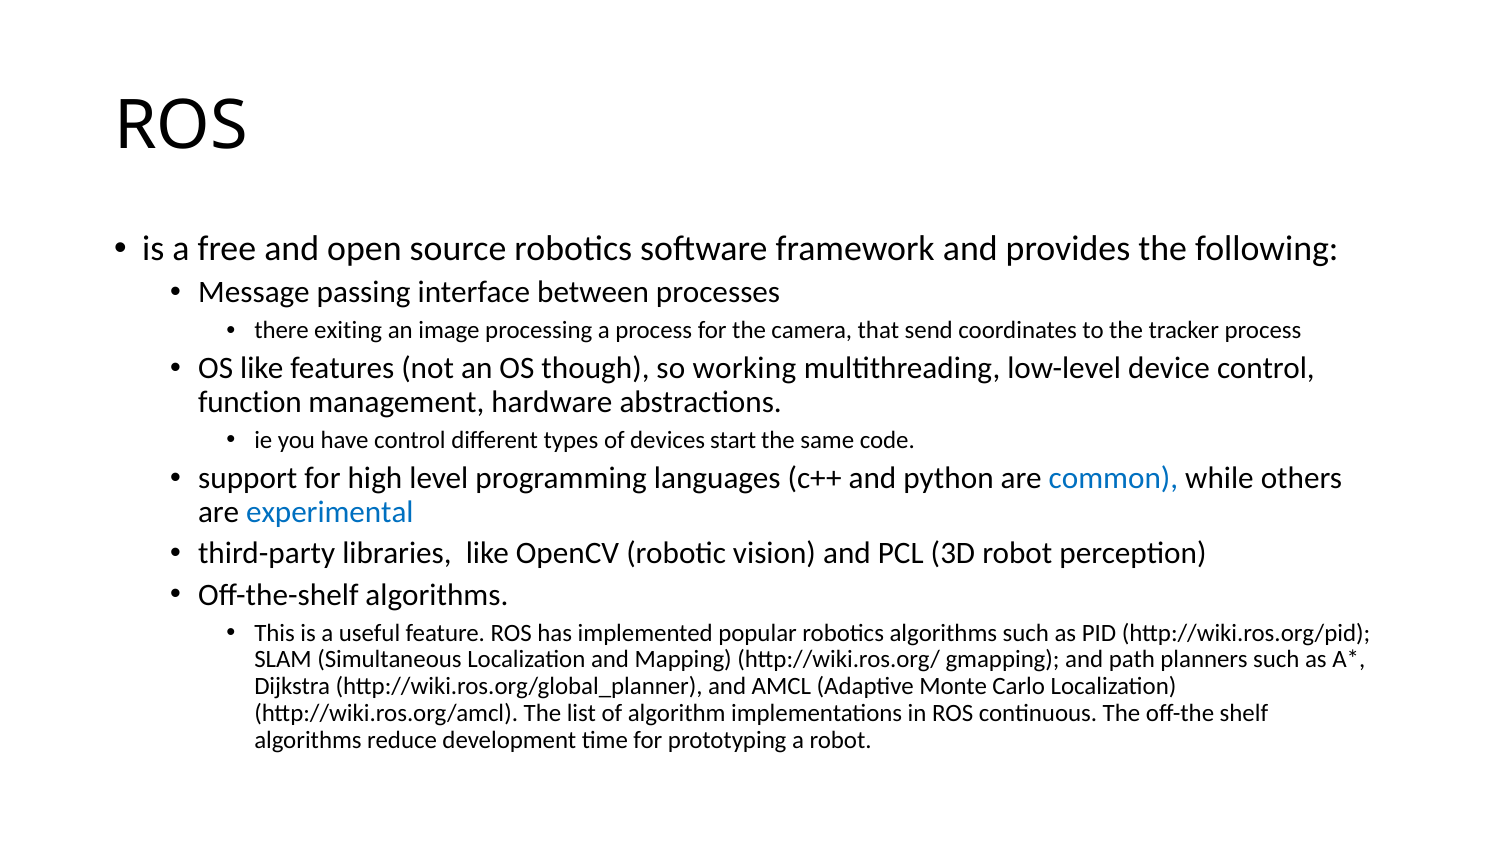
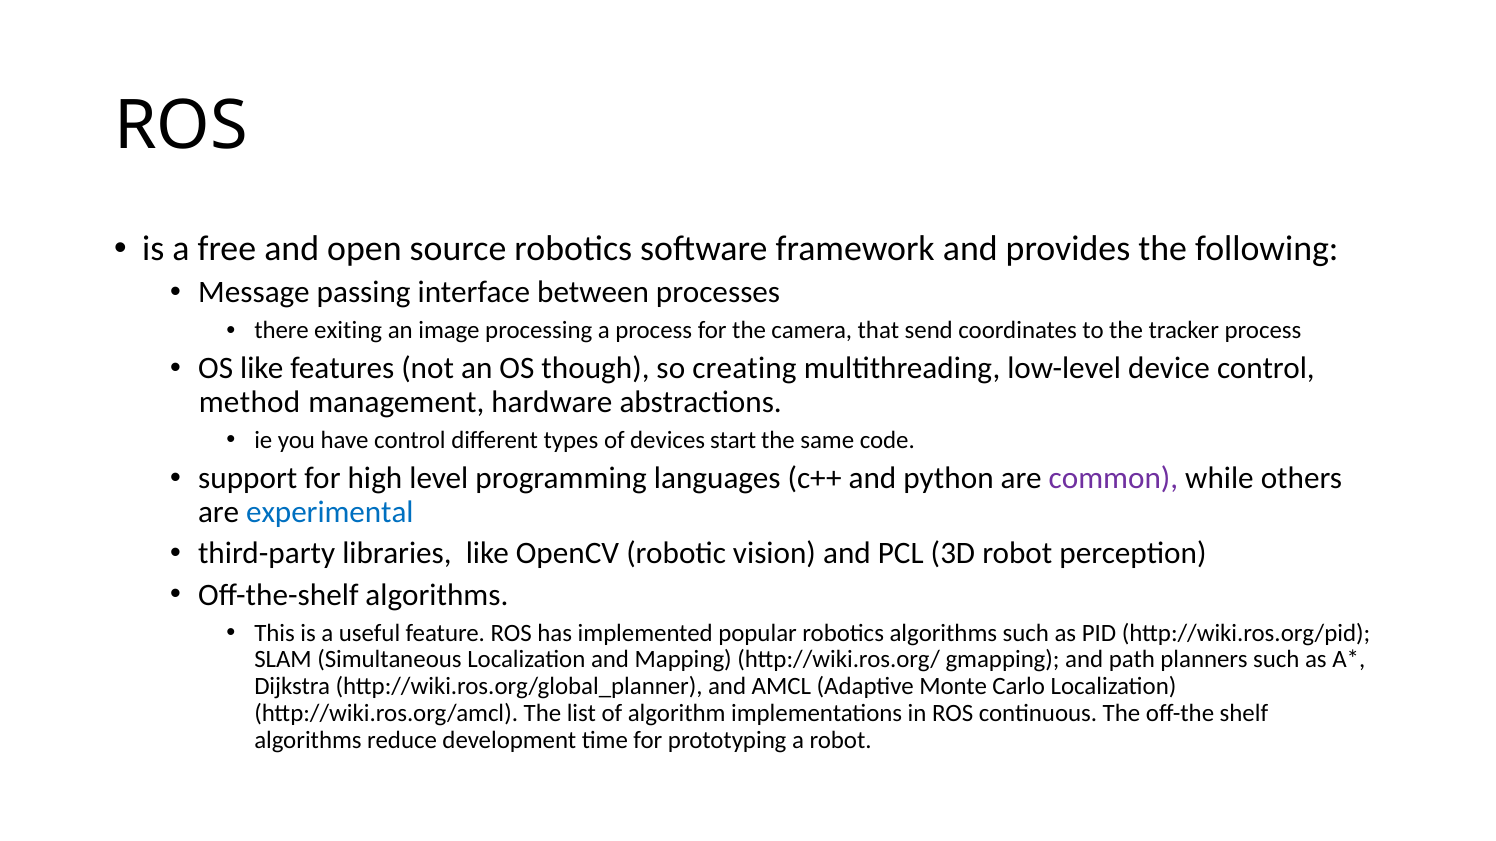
working: working -> creating
function: function -> method
common colour: blue -> purple
